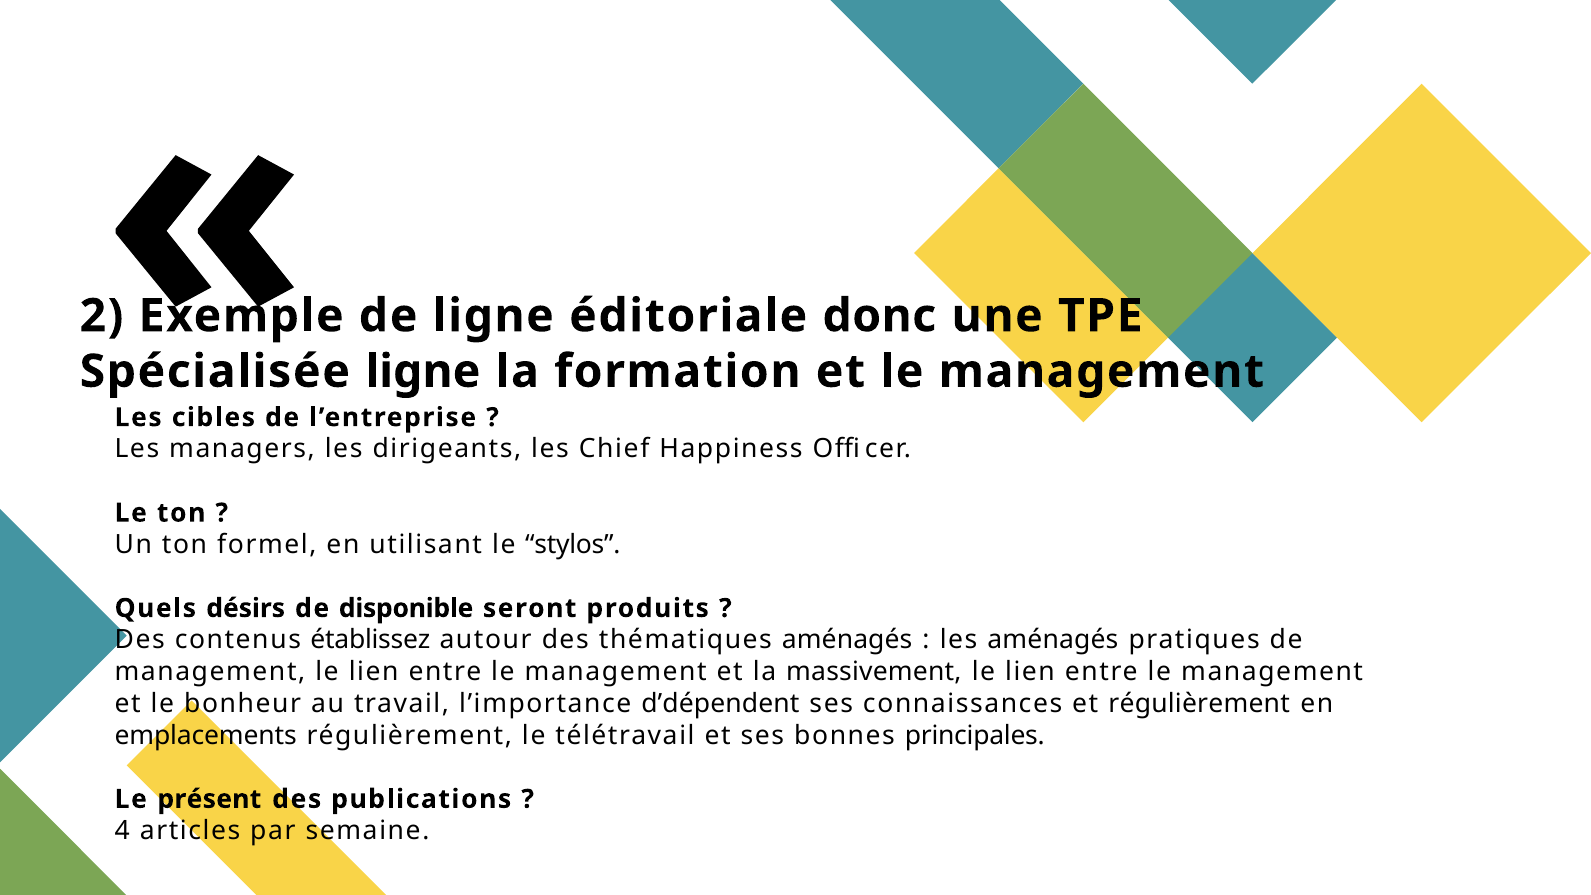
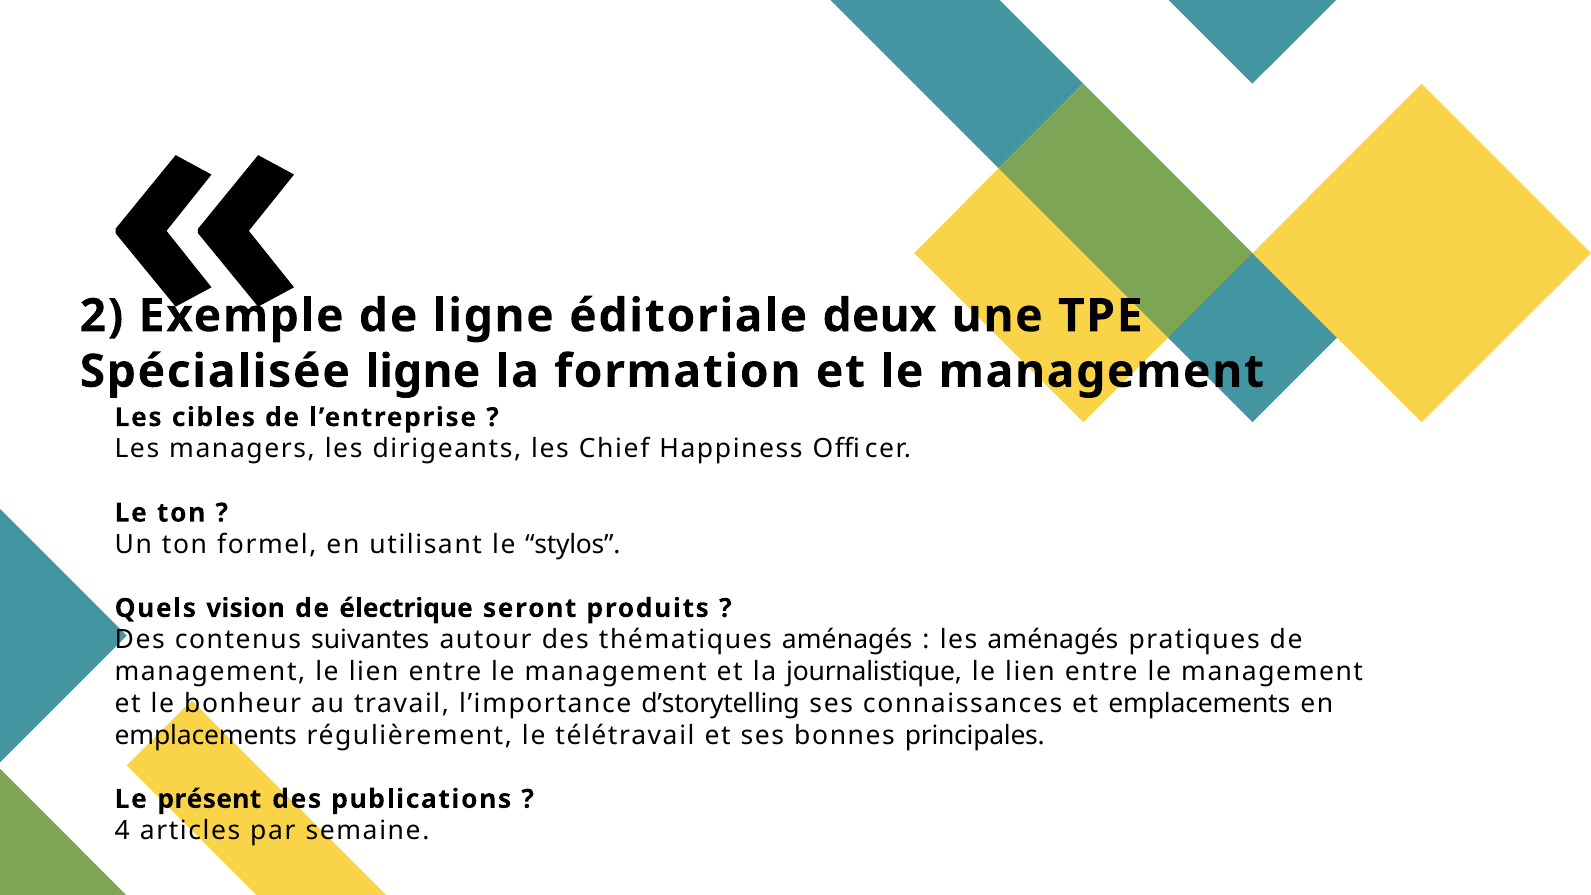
donc: donc -> deux
désirs: désirs -> vision
disponible: disponible -> électrique
établissez: établissez -> suivantes
massivement: massivement -> journalistique
d’dépendent: d’dépendent -> d’storytelling
et régulièrement: régulièrement -> emplacements
